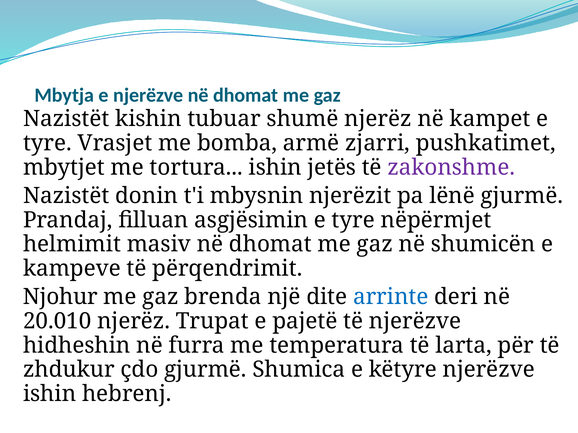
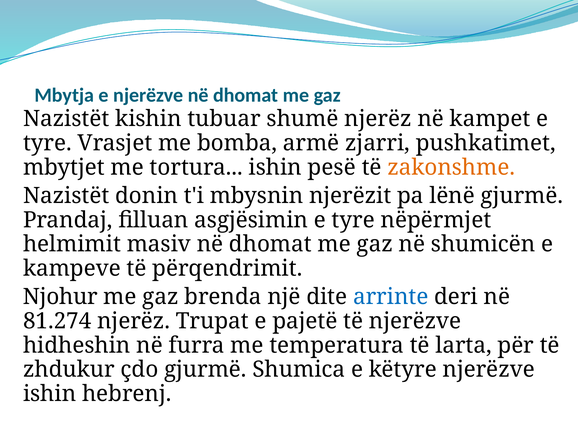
jetës: jetës -> pesë
zakonshme colour: purple -> orange
20.010: 20.010 -> 81.274
